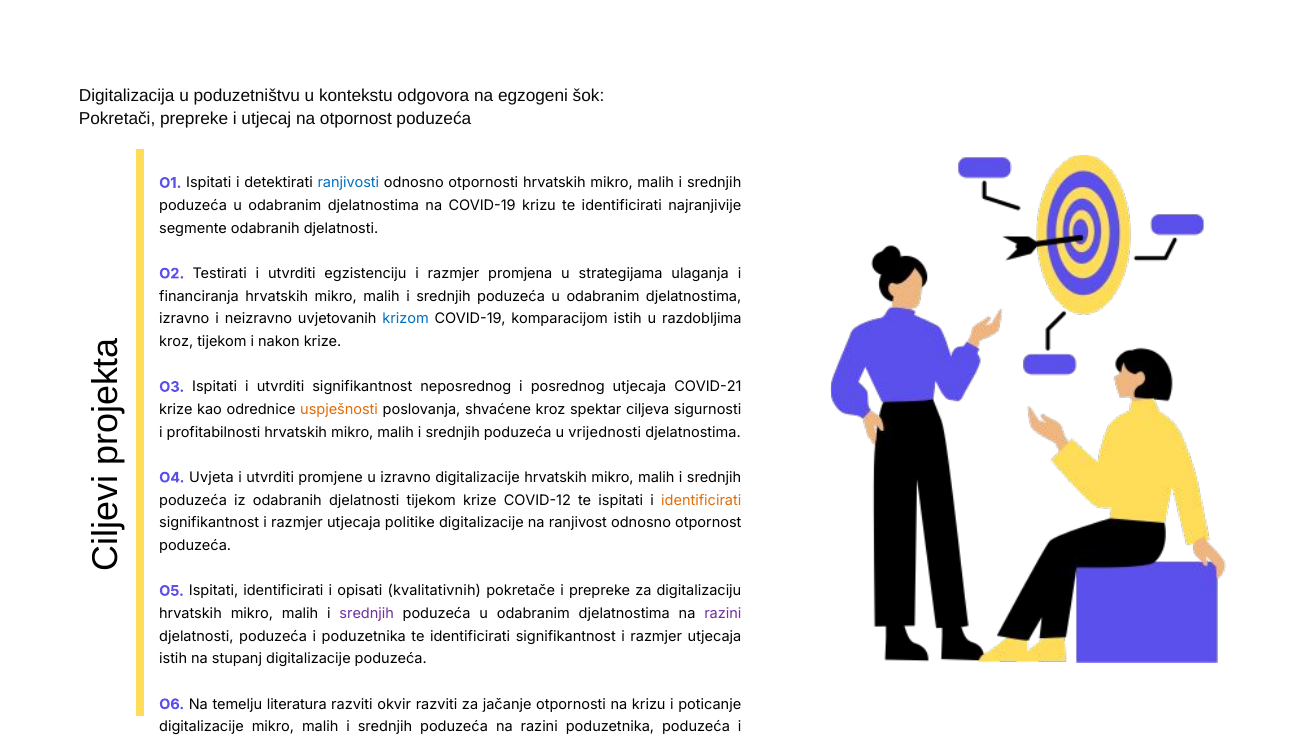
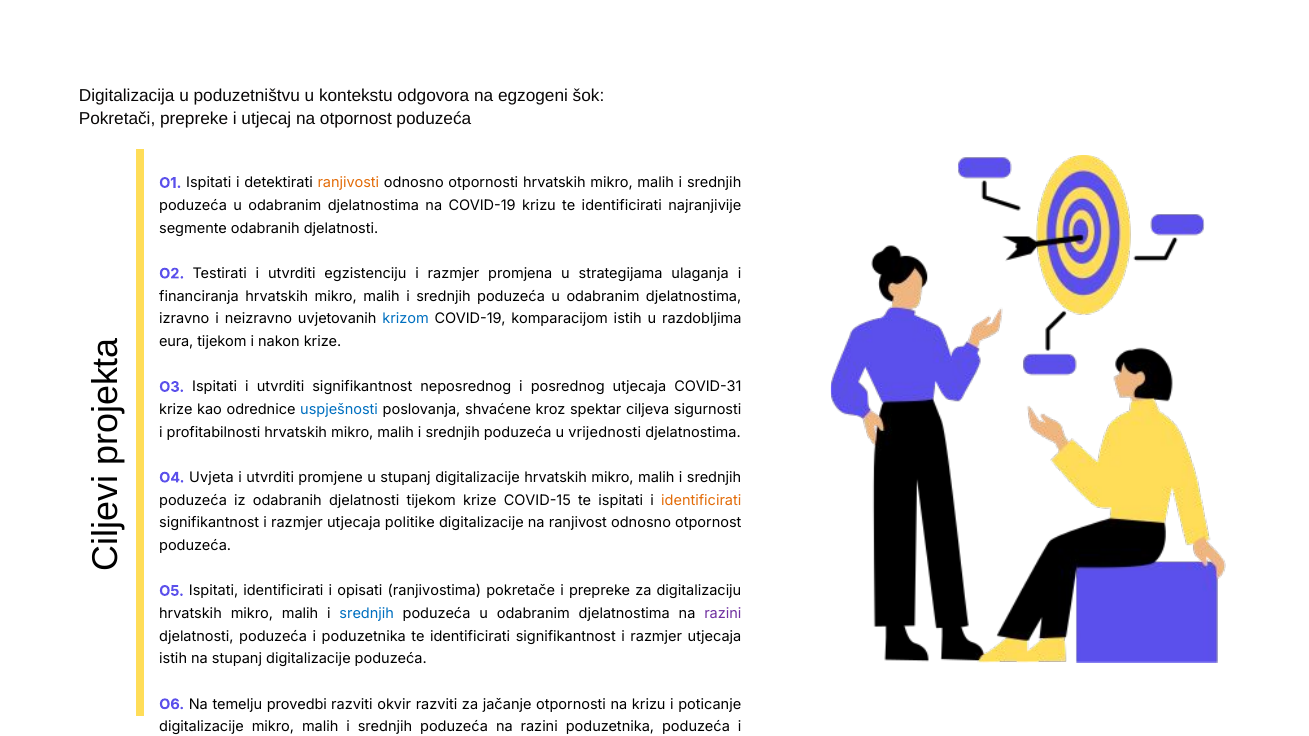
ranjivosti colour: blue -> orange
kroz at (176, 342): kroz -> eura
COVID-21: COVID-21 -> COVID-31
uspješnosti colour: orange -> blue
u izravno: izravno -> stupanj
COVID-12: COVID-12 -> COVID-15
kvalitativnih: kvalitativnih -> ranjivostima
srednjih at (367, 614) colour: purple -> blue
literatura: literatura -> provedbi
